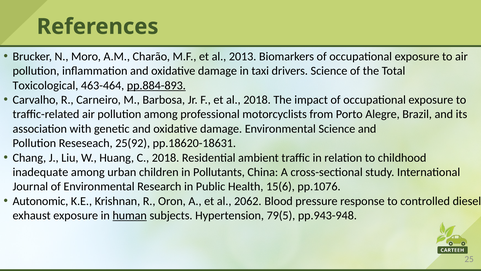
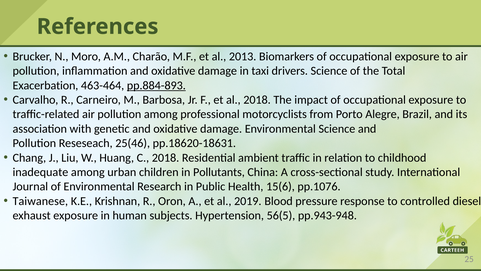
Toxicological: Toxicological -> Exacerbation
25(92: 25(92 -> 25(46
Autonomic: Autonomic -> Taiwanese
2062: 2062 -> 2019
human underline: present -> none
79(5: 79(5 -> 56(5
